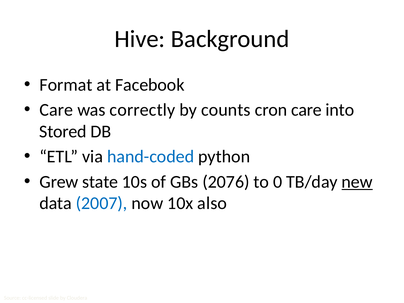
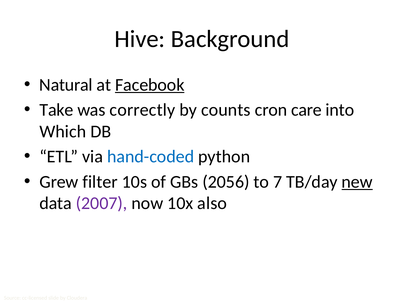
Format: Format -> Natural
Facebook underline: none -> present
Care at (56, 110): Care -> Take
Stored: Stored -> Which
state: state -> filter
2076: 2076 -> 2056
0: 0 -> 7
2007 colour: blue -> purple
